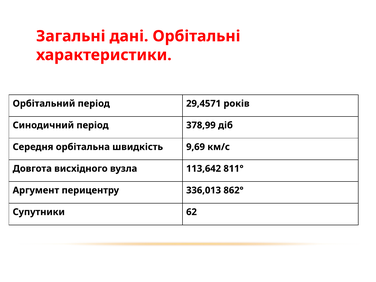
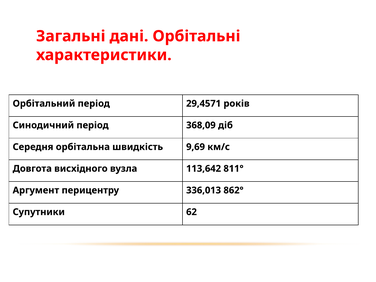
378,99: 378,99 -> 368,09
